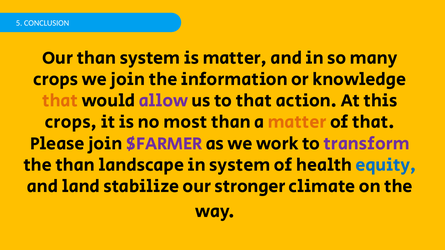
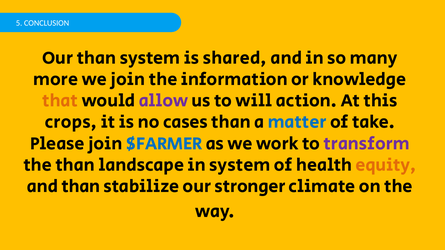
is matter: matter -> shared
crops at (56, 79): crops -> more
to that: that -> will
most: most -> cases
matter at (297, 122) colour: orange -> blue
of that: that -> take
$FARMER colour: purple -> blue
equity colour: blue -> orange
and land: land -> than
